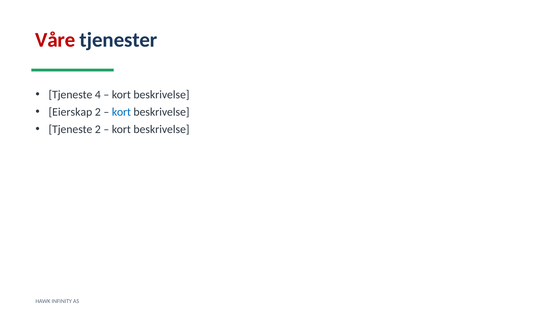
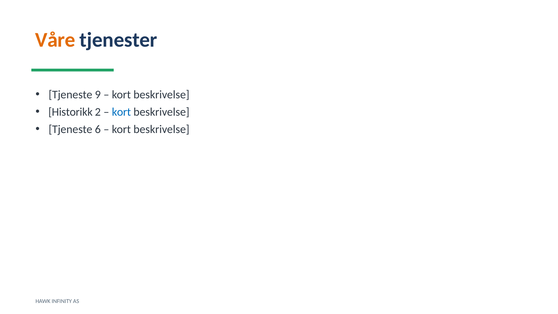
Våre colour: red -> orange
4: 4 -> 9
Eierskap: Eierskap -> Historikk
Tjeneste 2: 2 -> 6
